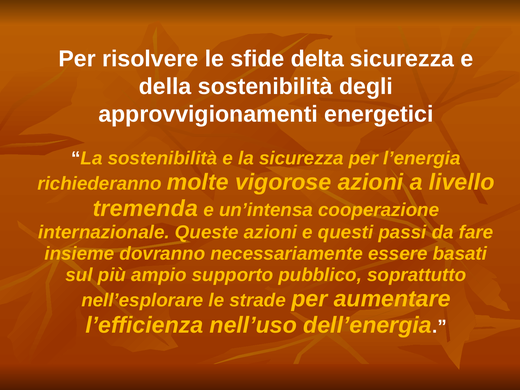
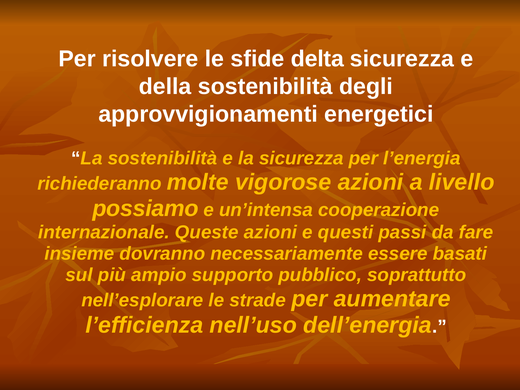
tremenda: tremenda -> possiamo
